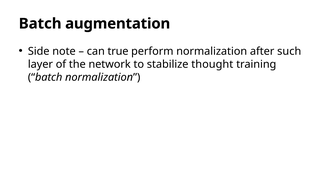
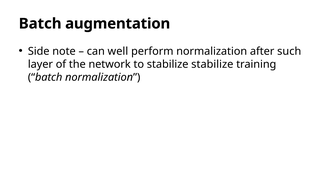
true: true -> well
stabilize thought: thought -> stabilize
